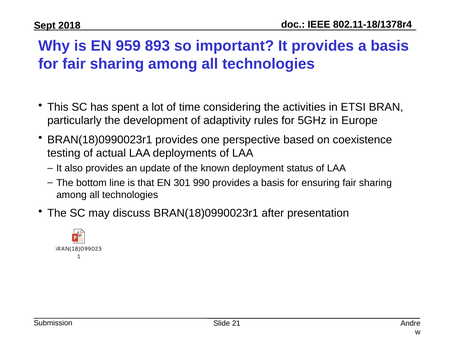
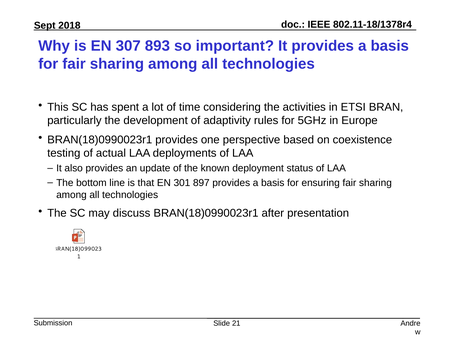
959: 959 -> 307
990: 990 -> 897
